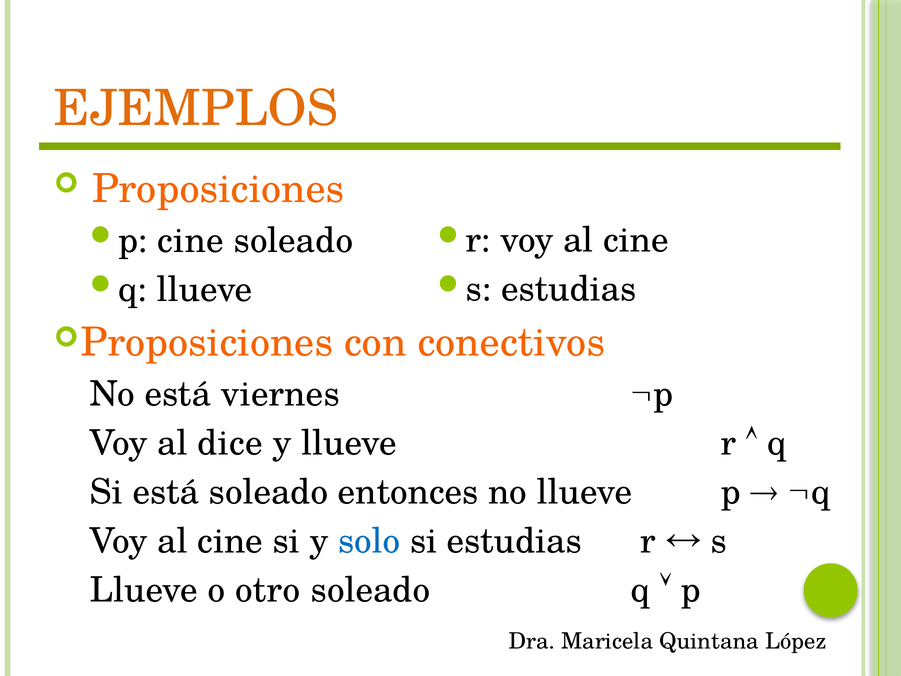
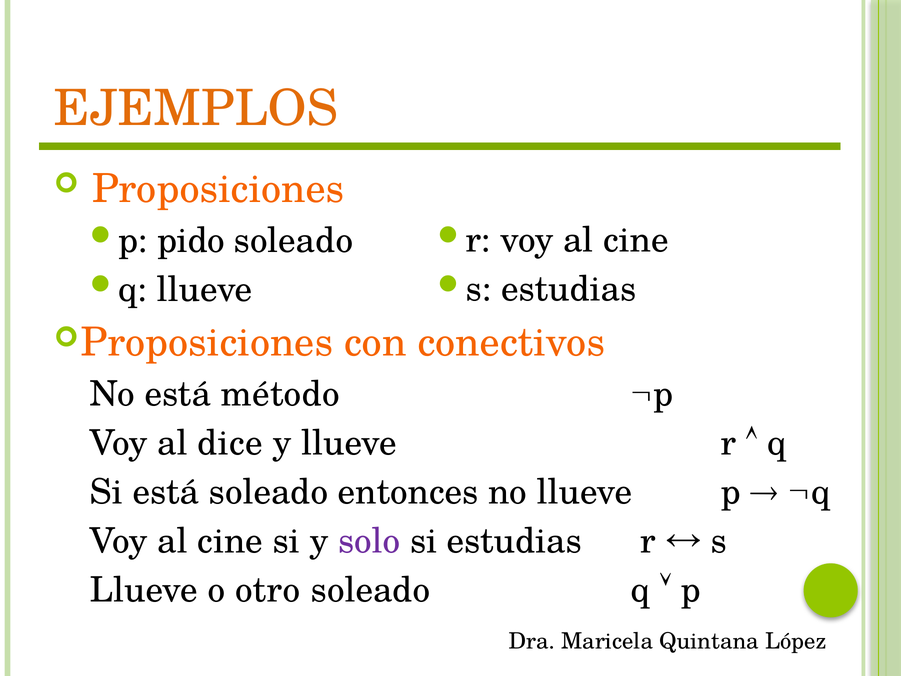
p cine: cine -> pido
viernes: viernes -> método
solo colour: blue -> purple
